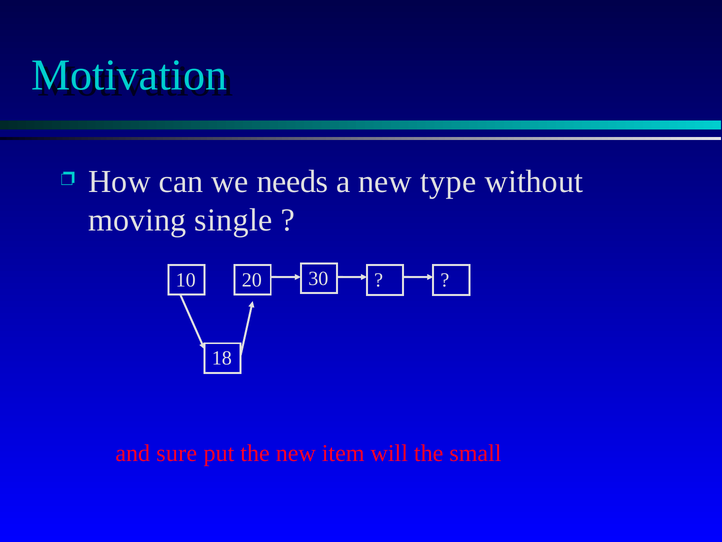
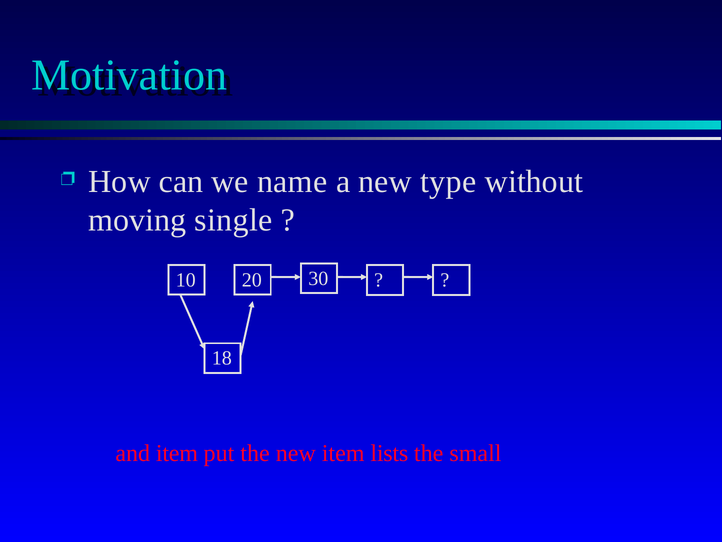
needs: needs -> name
and sure: sure -> item
will: will -> lists
